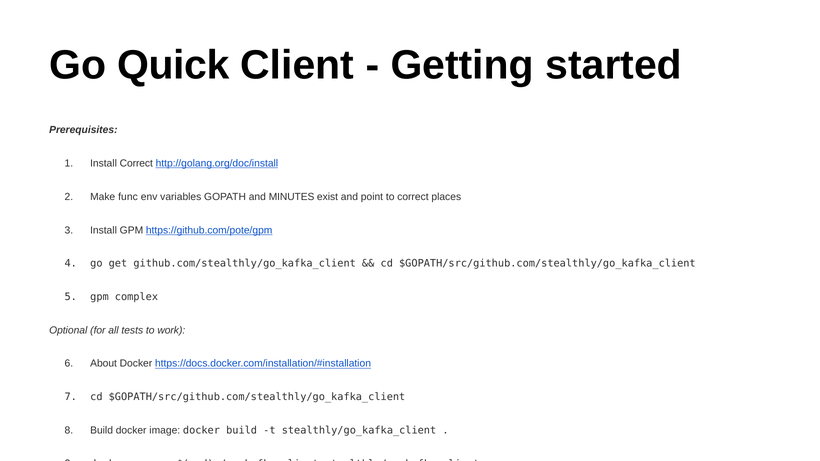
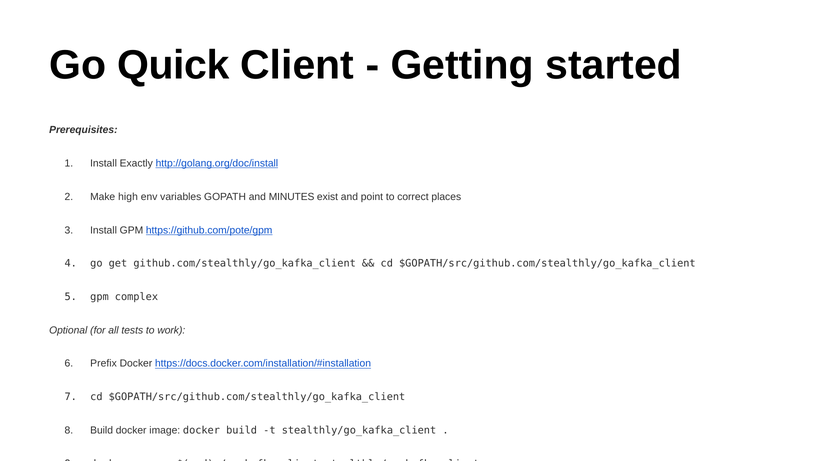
Install Correct: Correct -> Exactly
func: func -> high
About: About -> Prefix
